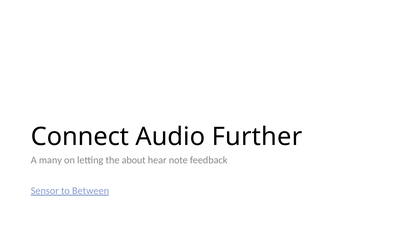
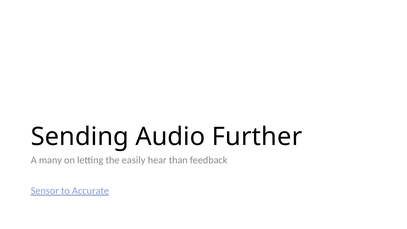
Connect: Connect -> Sending
about: about -> easily
note: note -> than
Between: Between -> Accurate
